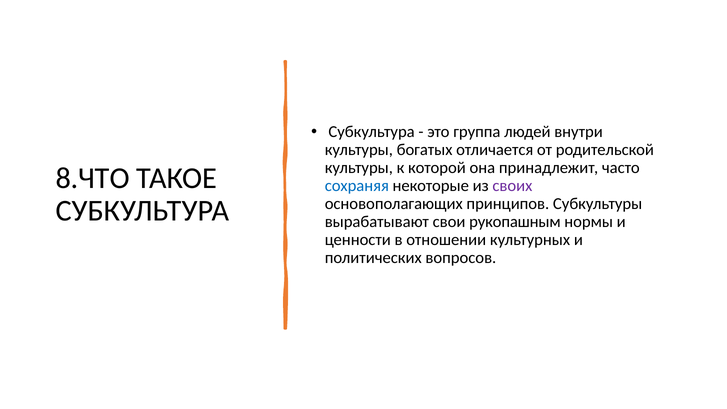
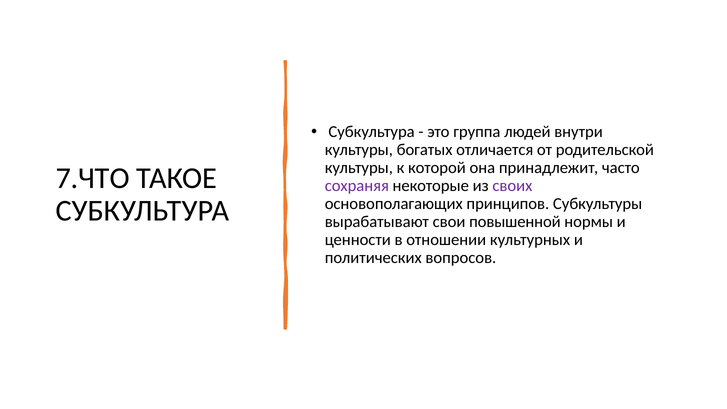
8.ЧТО: 8.ЧТО -> 7.ЧТО
сохраняя colour: blue -> purple
рукопашным: рукопашным -> повышенной
